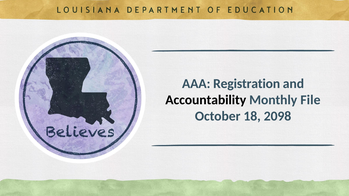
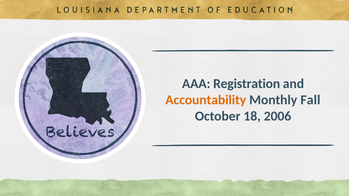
Accountability colour: black -> orange
File: File -> Fall
2098: 2098 -> 2006
